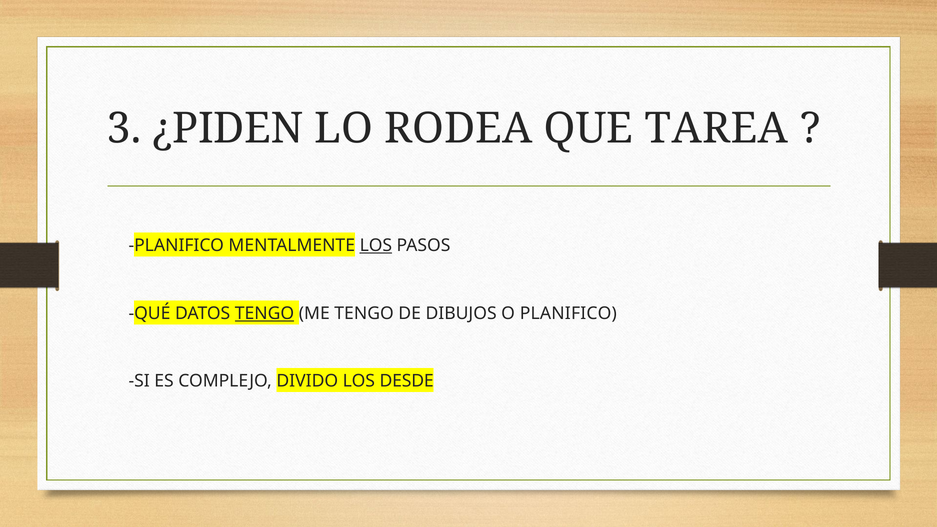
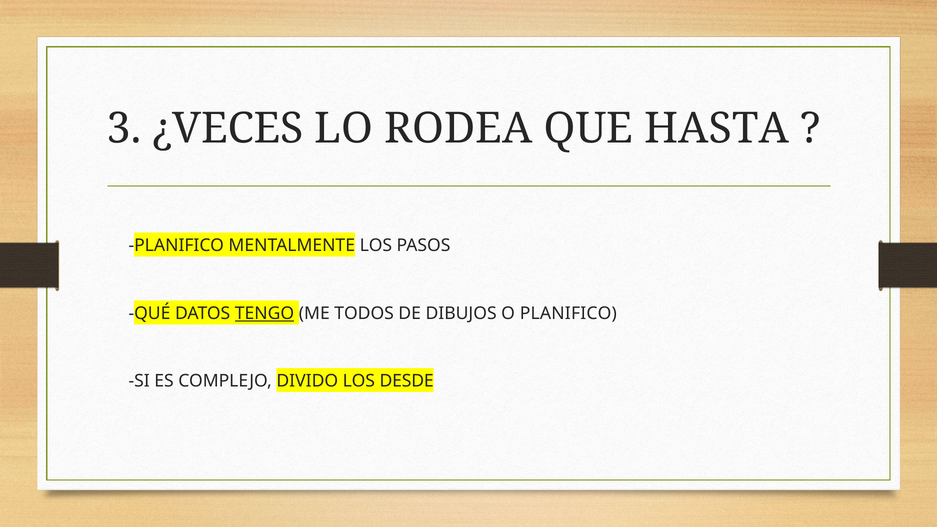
¿PIDEN: ¿PIDEN -> ¿VECES
TAREA: TAREA -> HASTA
LOS at (376, 246) underline: present -> none
ME TENGO: TENGO -> TODOS
